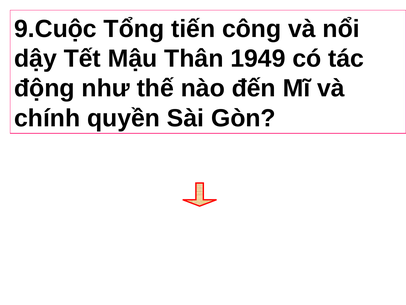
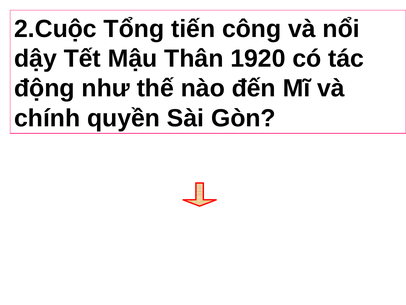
9.Cuộc: 9.Cuộc -> 2.Cuộc
1949: 1949 -> 1920
